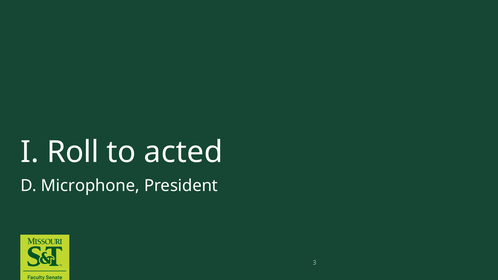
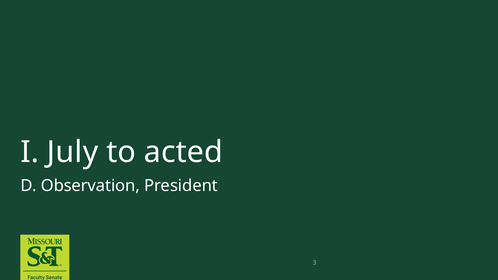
Roll: Roll -> July
Microphone: Microphone -> Observation
